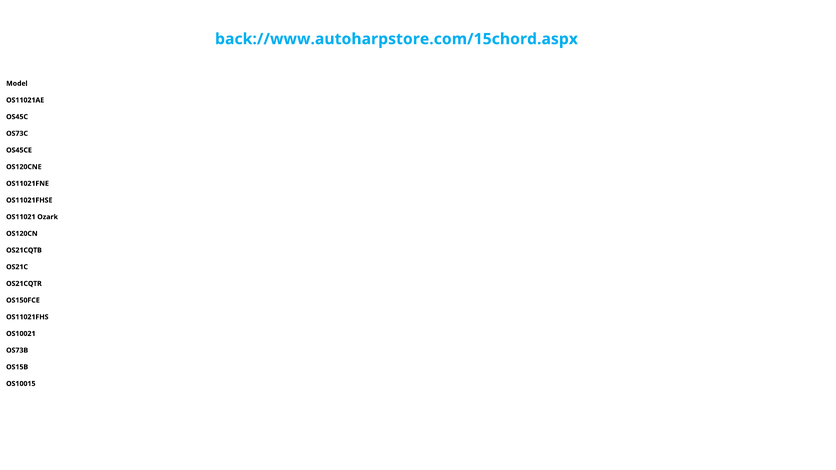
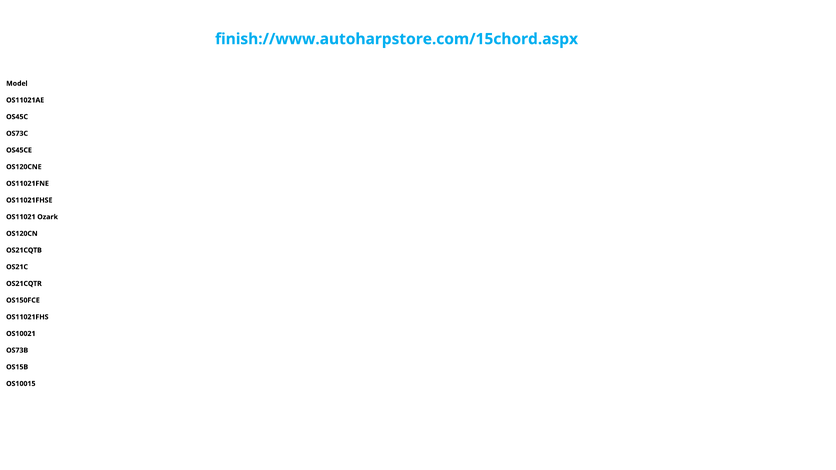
back://www.autoharpstore.com/15chord.aspx: back://www.autoharpstore.com/15chord.aspx -> finish://www.autoharpstore.com/15chord.aspx
